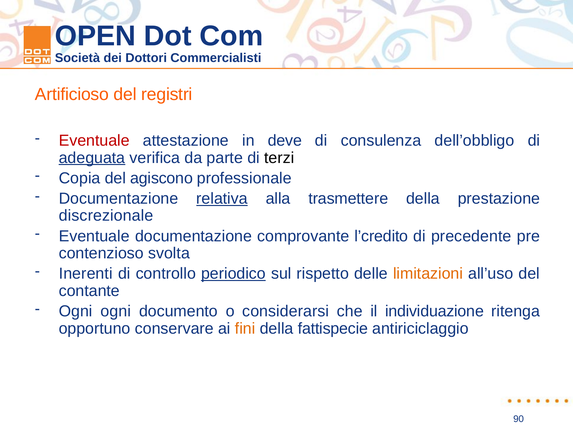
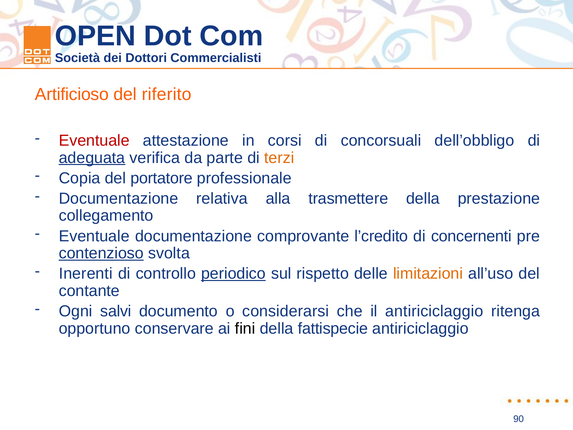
registri: registri -> riferito
deve: deve -> corsi
consulenza: consulenza -> concorsuali
terzi colour: black -> orange
agiscono: agiscono -> portatore
relativa underline: present -> none
discrezionale: discrezionale -> collegamento
precedente: precedente -> concernenti
contenzioso underline: none -> present
Ogni ogni: ogni -> salvi
il individuazione: individuazione -> antiriciclaggio
fini colour: orange -> black
